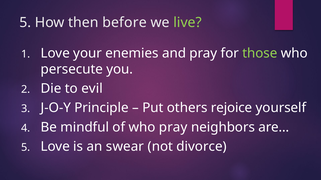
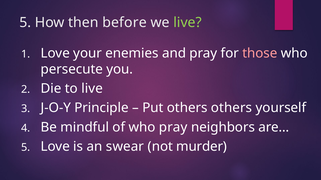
those colour: light green -> pink
to evil: evil -> live
others rejoice: rejoice -> others
divorce: divorce -> murder
